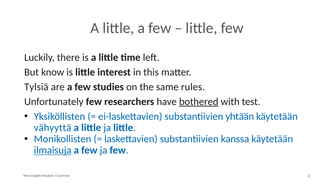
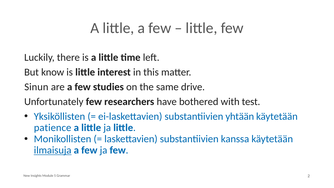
Tylsiä: Tylsiä -> Sinun
rules: rules -> drive
bothered underline: present -> none
vähyyttä: vähyyttä -> patience
